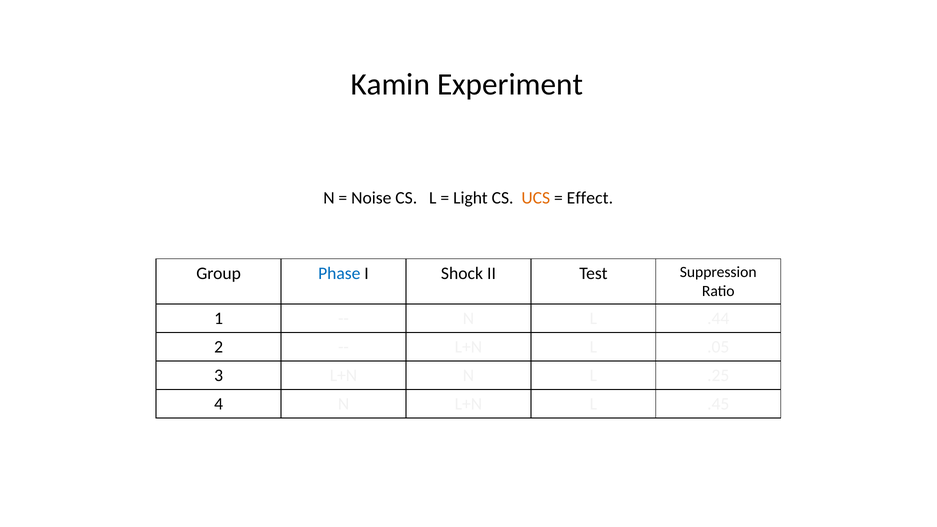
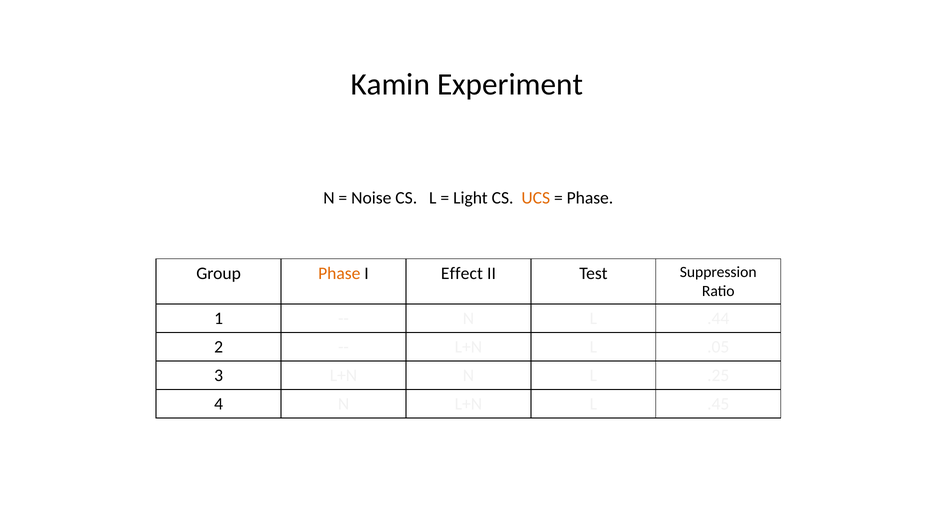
Effect at (590, 198): Effect -> Phase
Phase at (339, 273) colour: blue -> orange
Shock: Shock -> Effect
